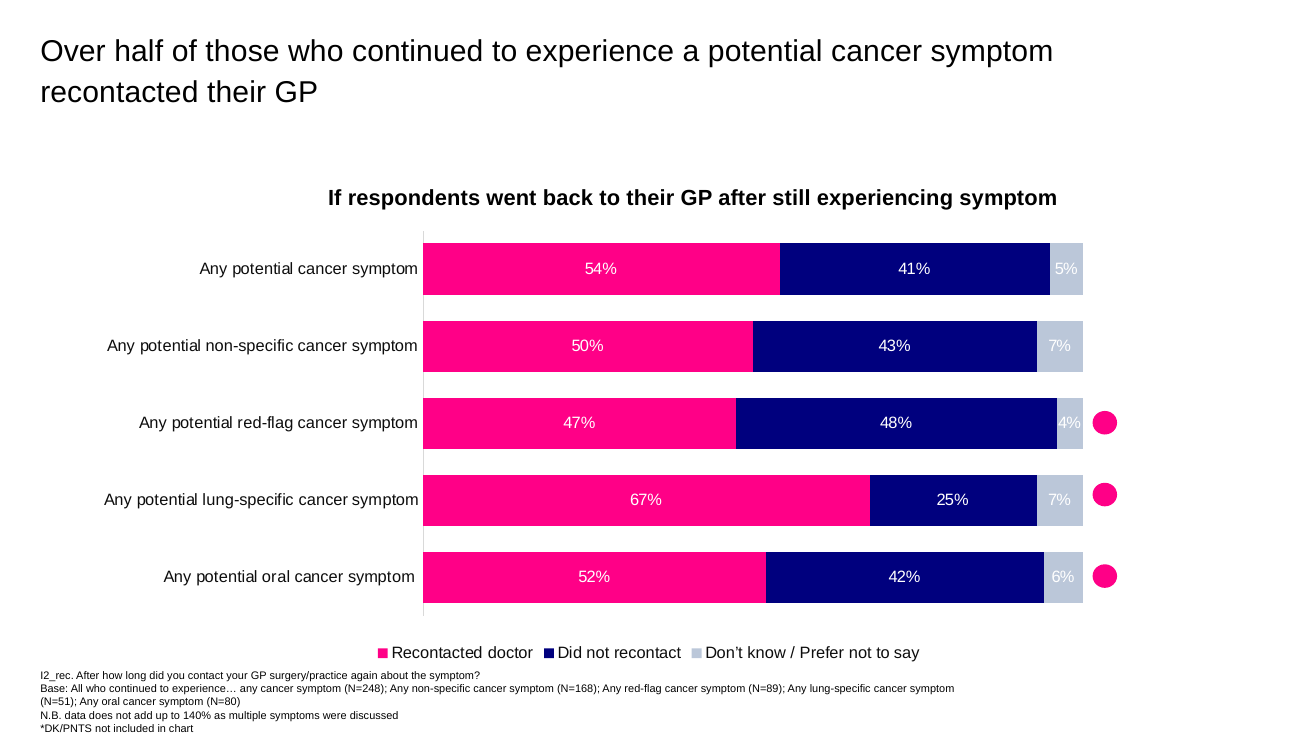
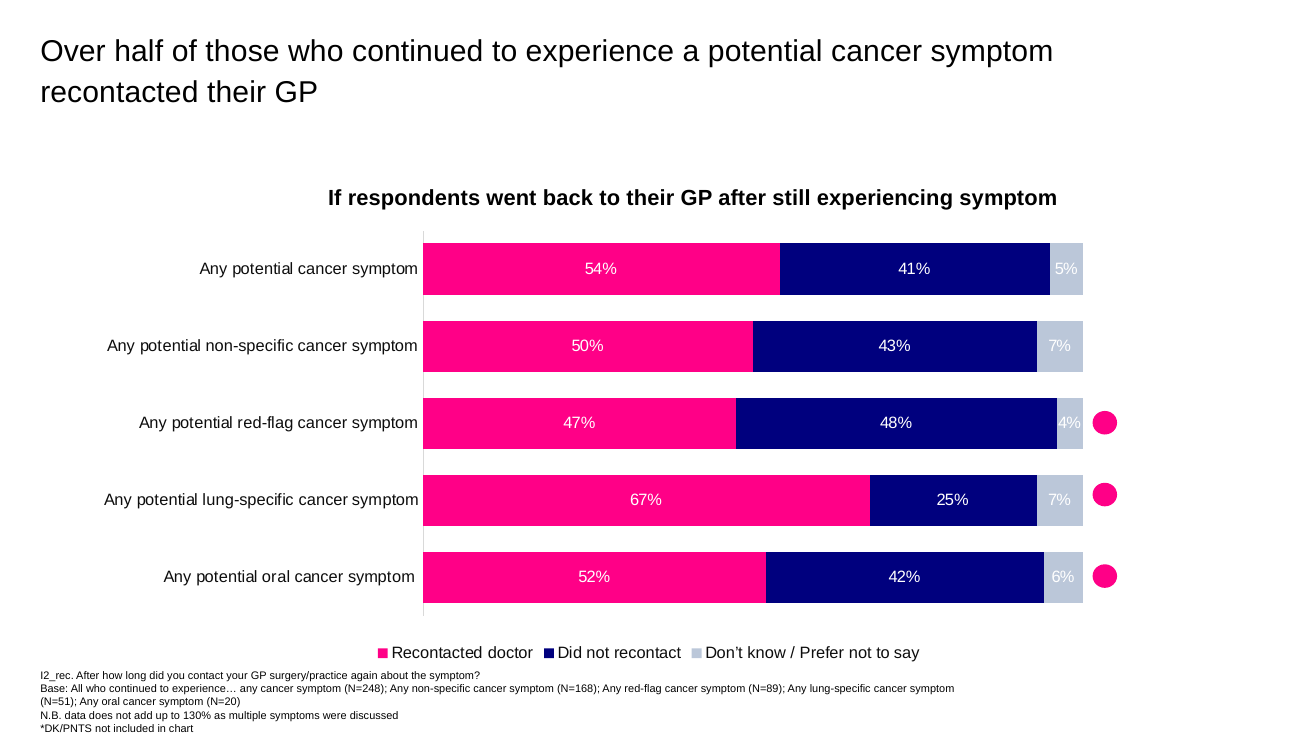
N=80: N=80 -> N=20
140%: 140% -> 130%
